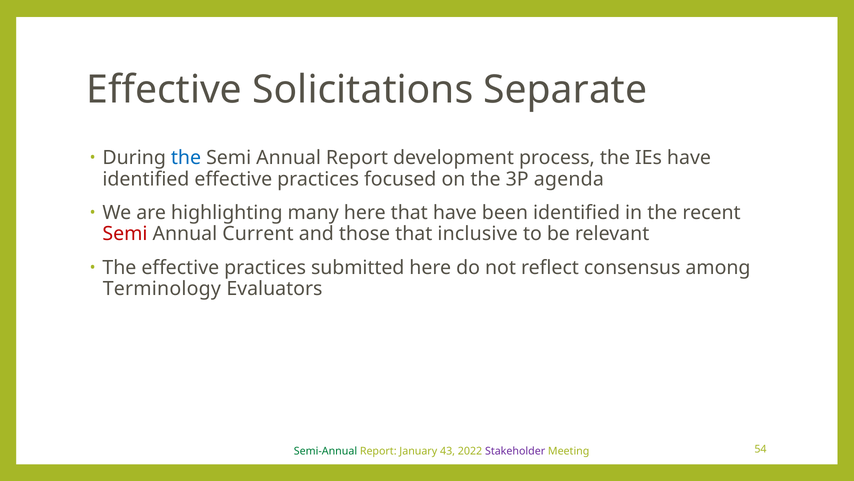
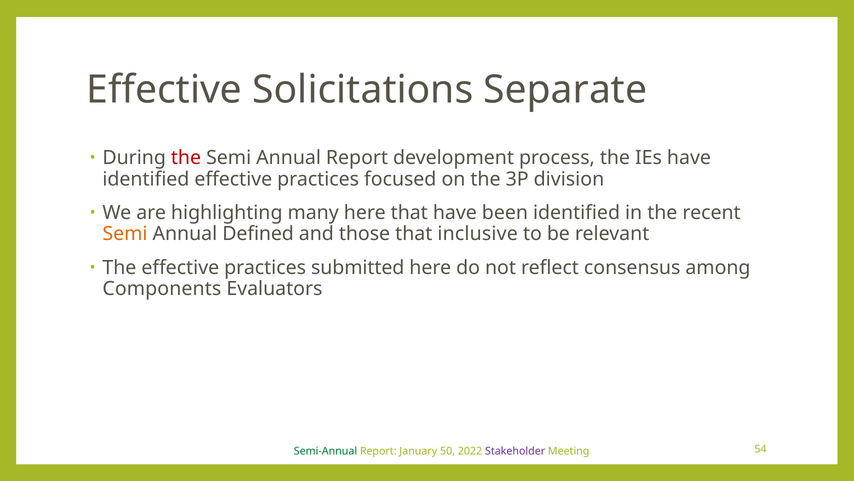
the at (186, 158) colour: blue -> red
agenda: agenda -> division
Semi at (125, 234) colour: red -> orange
Current: Current -> Defined
Terminology: Terminology -> Components
43: 43 -> 50
